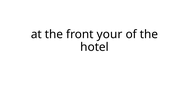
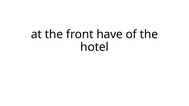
your: your -> have
